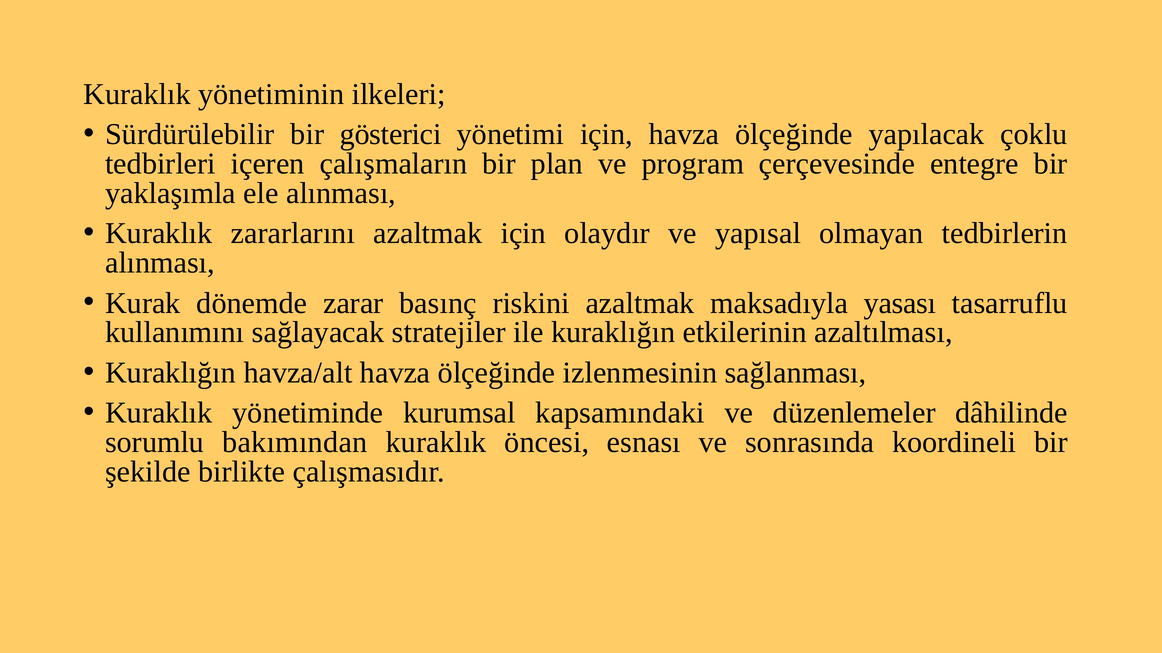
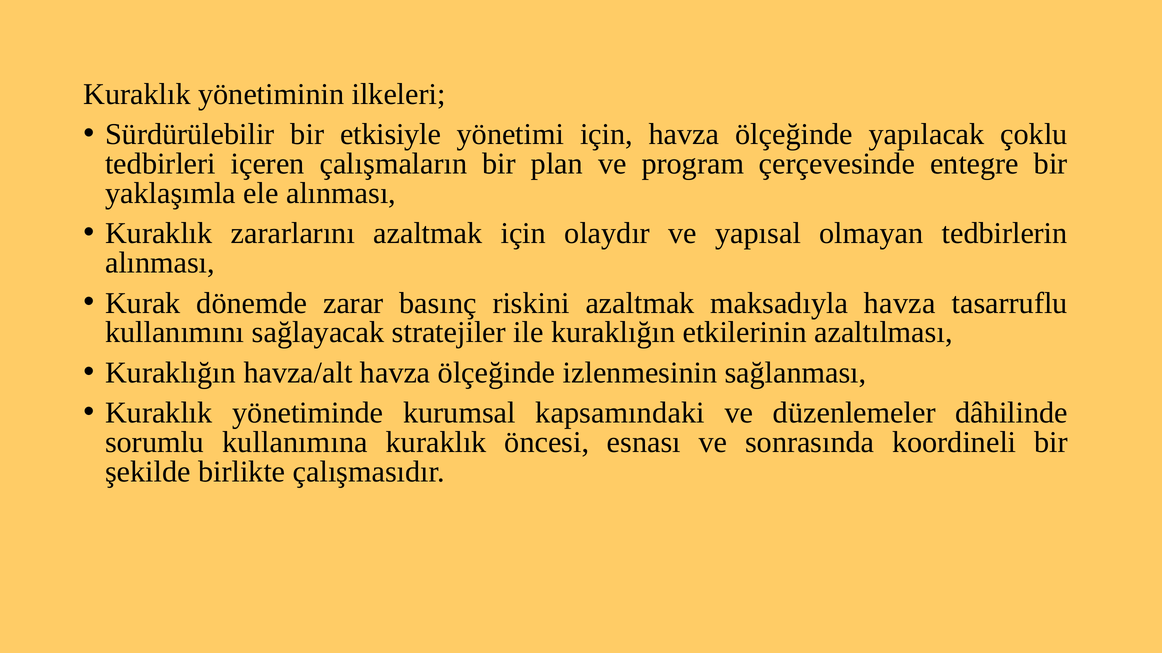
gösterici: gösterici -> etkisiyle
maksadıyla yasası: yasası -> havza
bakımından: bakımından -> kullanımına
